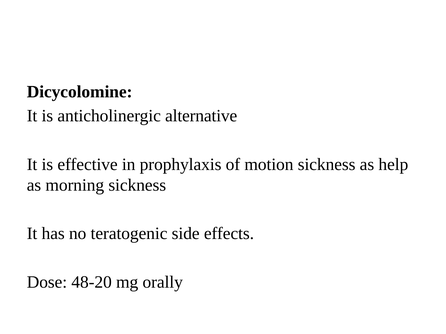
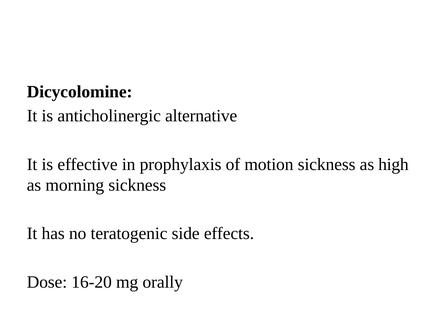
help: help -> high
48-20: 48-20 -> 16-20
